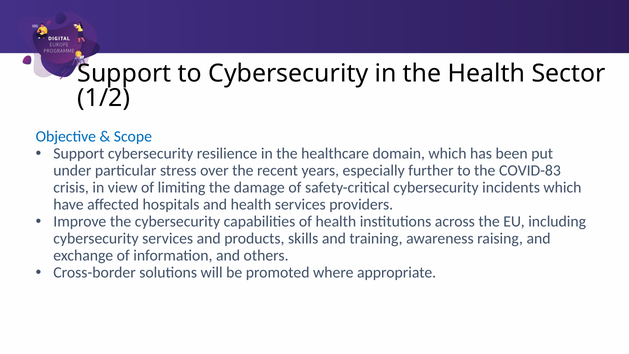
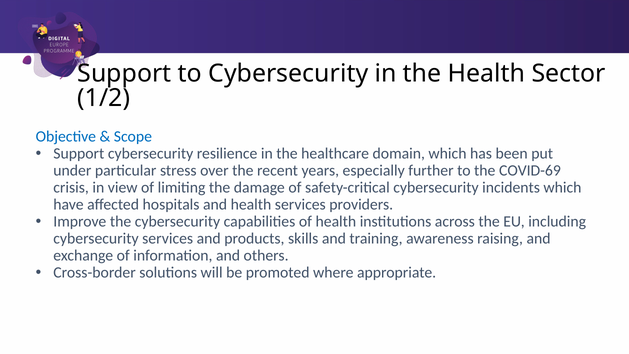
COVID-83: COVID-83 -> COVID-69
